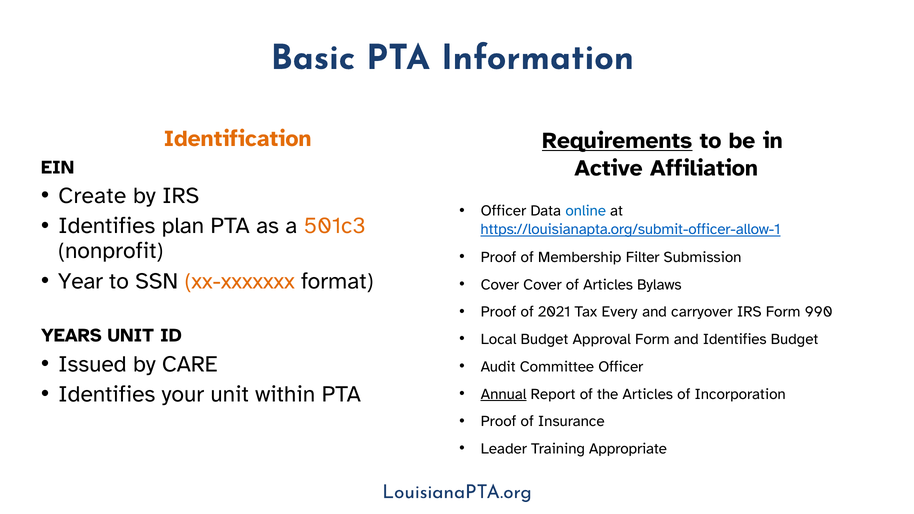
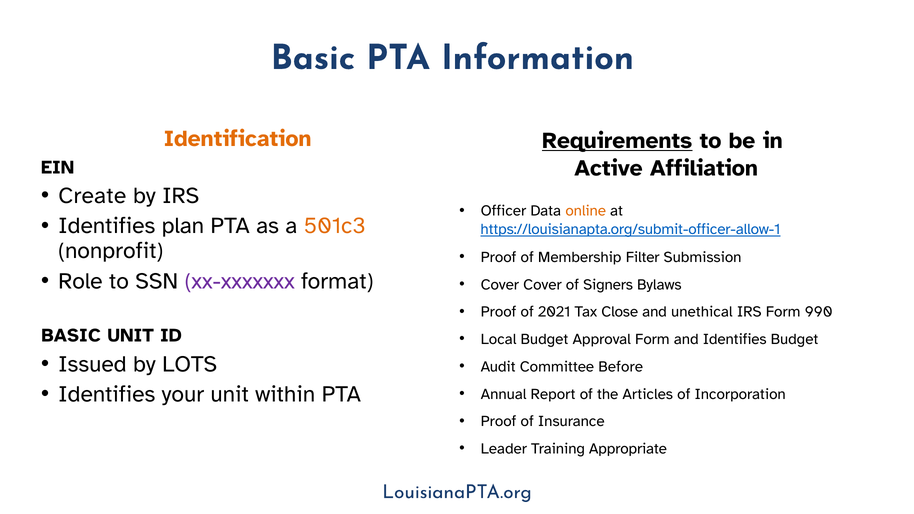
online colour: blue -> orange
Year: Year -> Role
xx-xxxxxxx colour: orange -> purple
of Articles: Articles -> Signers
Every: Every -> Close
carryover: carryover -> unethical
YEARS at (71, 336): YEARS -> BASIC
CARE: CARE -> LOTS
Committee Officer: Officer -> Before
Annual underline: present -> none
